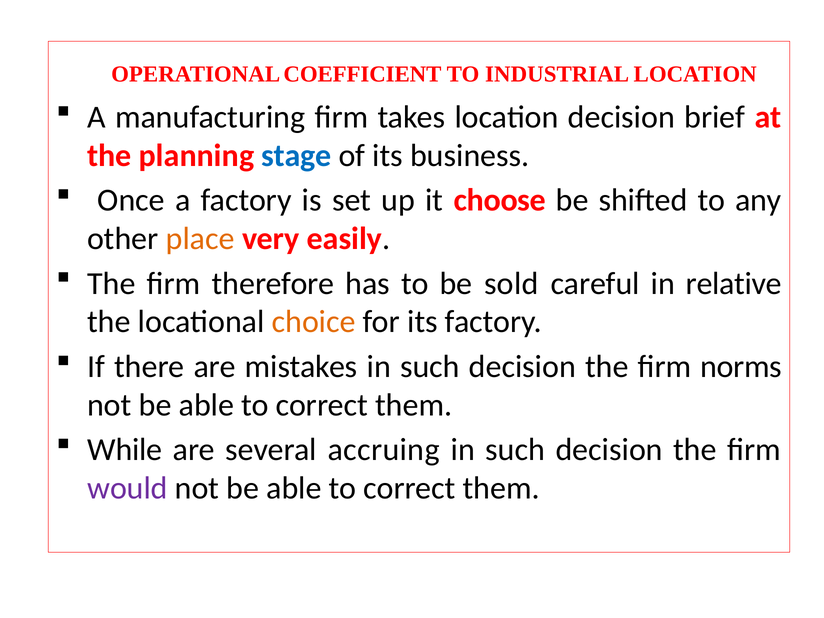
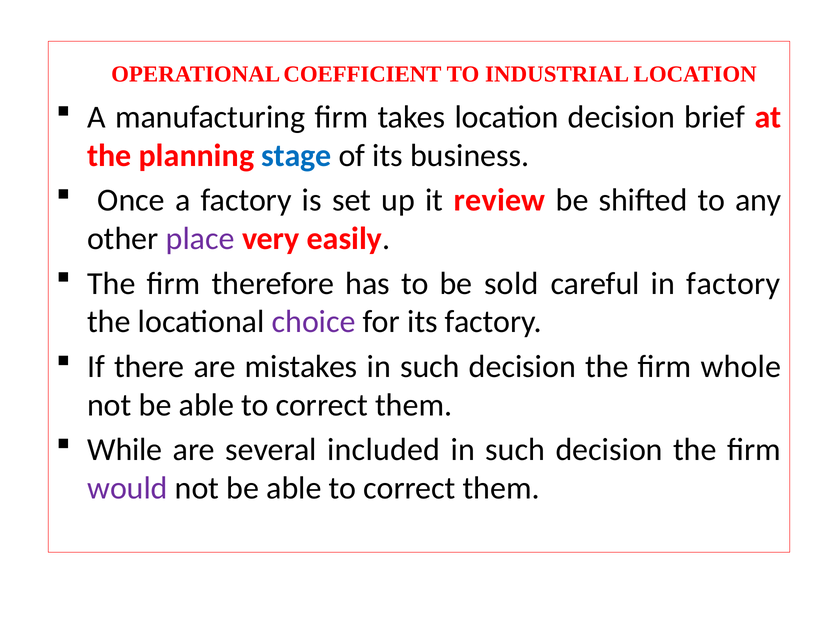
choose: choose -> review
place colour: orange -> purple
in relative: relative -> factory
choice colour: orange -> purple
norms: norms -> whole
accruing: accruing -> included
